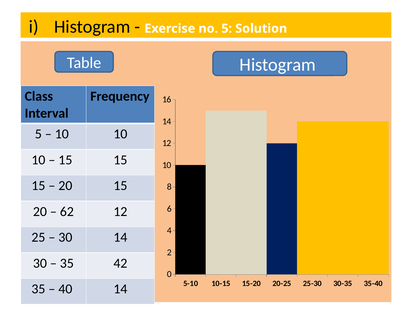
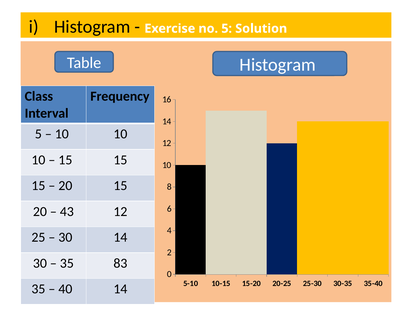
62: 62 -> 43
42: 42 -> 83
